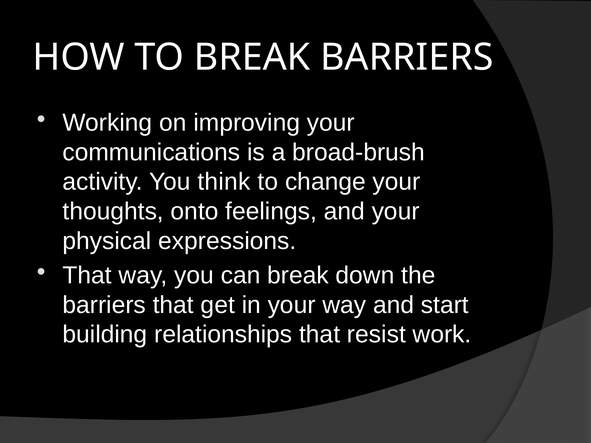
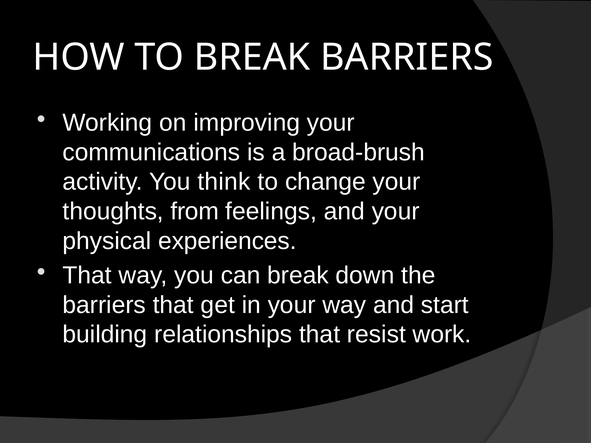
onto: onto -> from
expressions: expressions -> experiences
